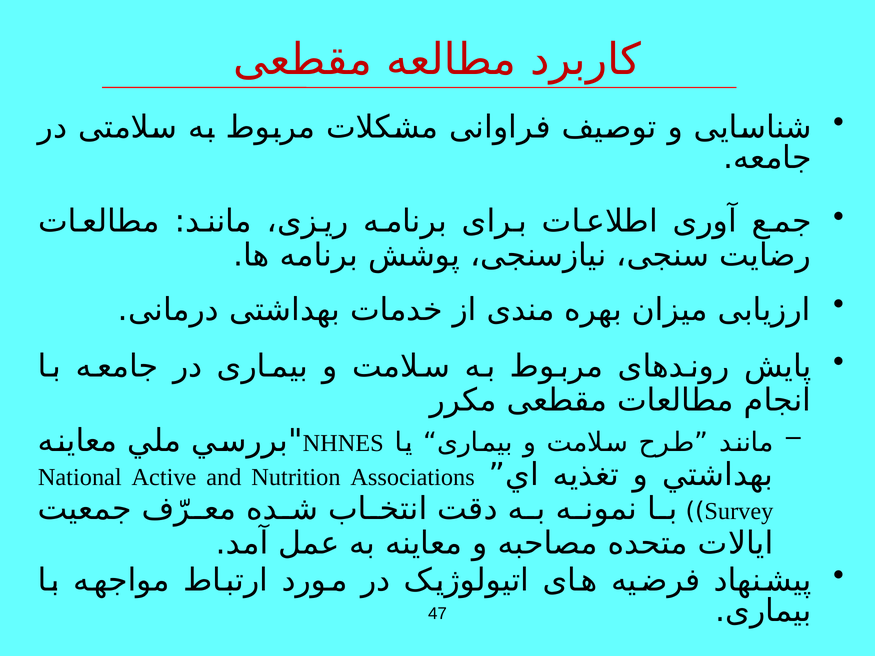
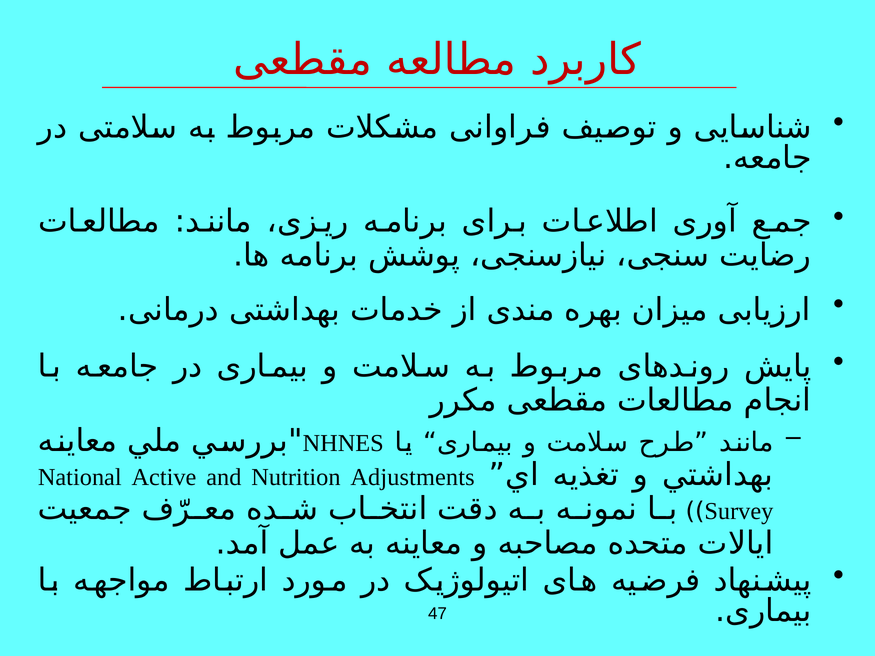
Associations: Associations -> Adjustments
